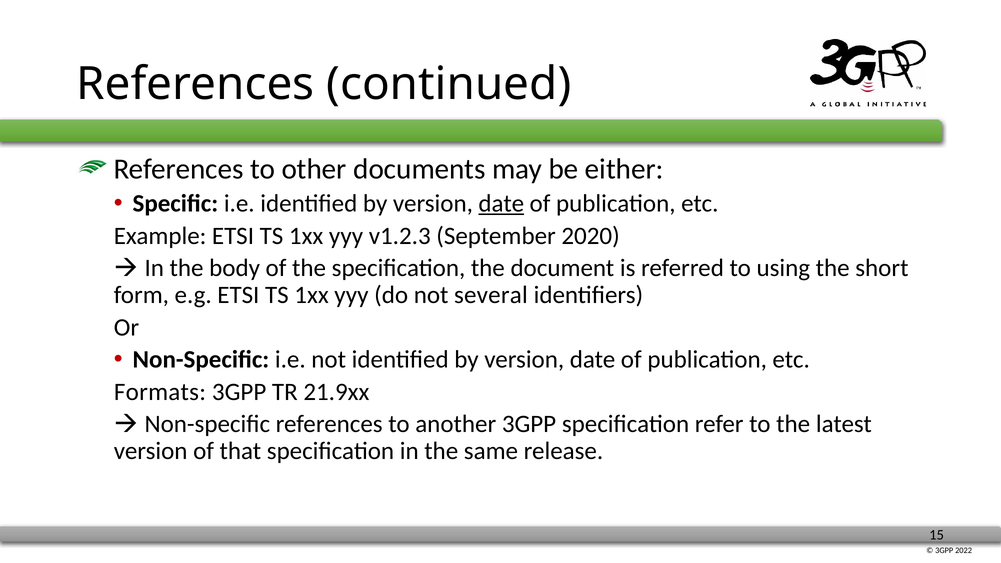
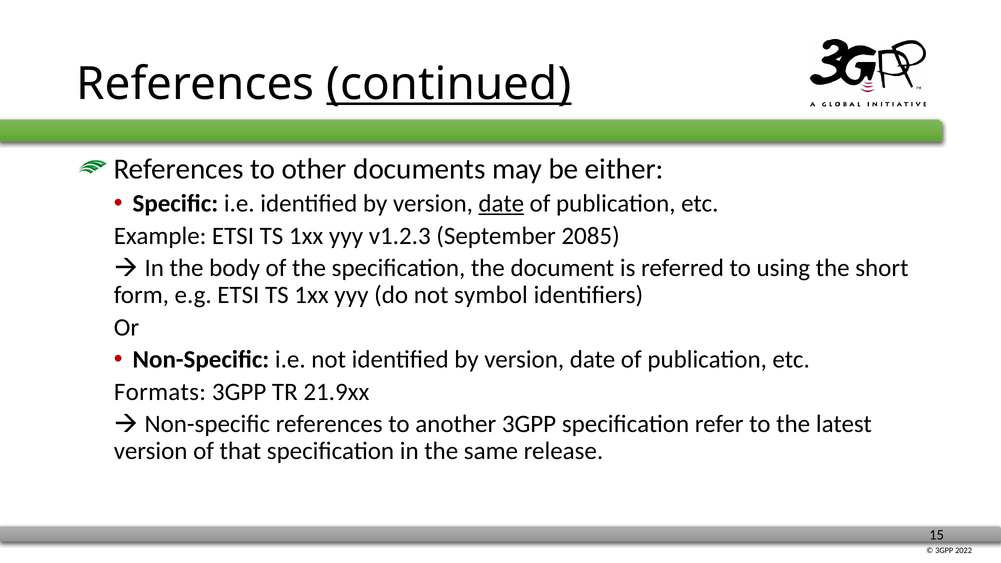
continued underline: none -> present
2020: 2020 -> 2085
several: several -> symbol
